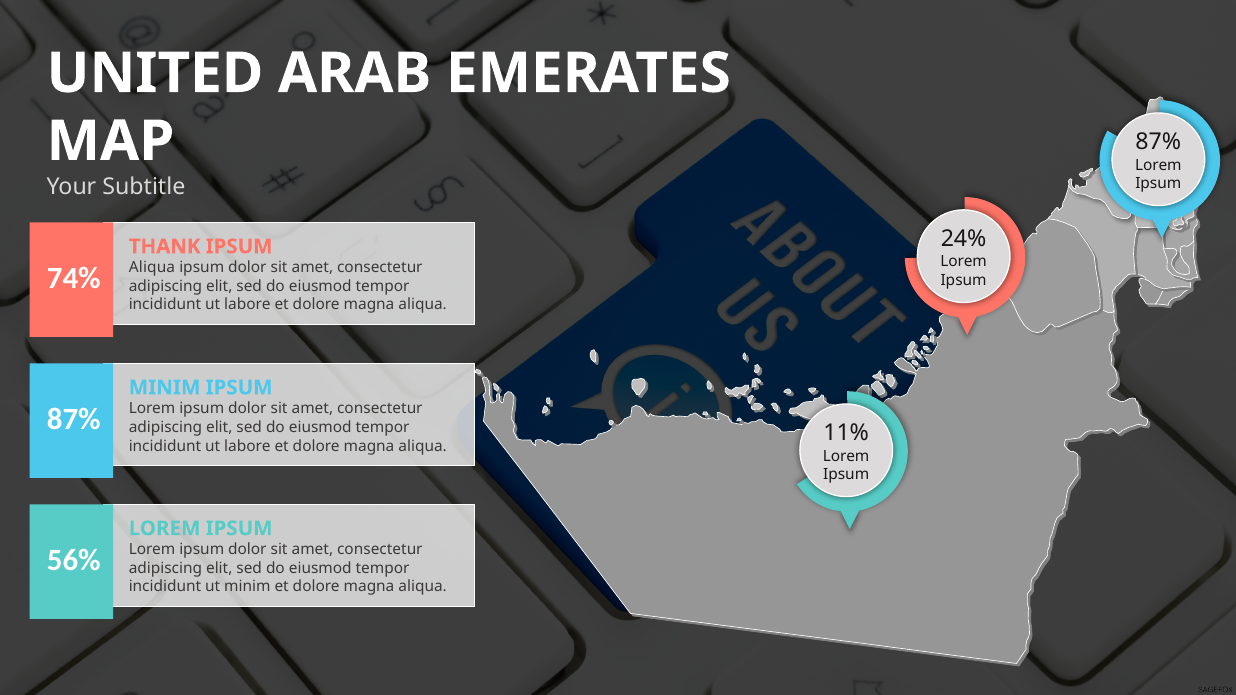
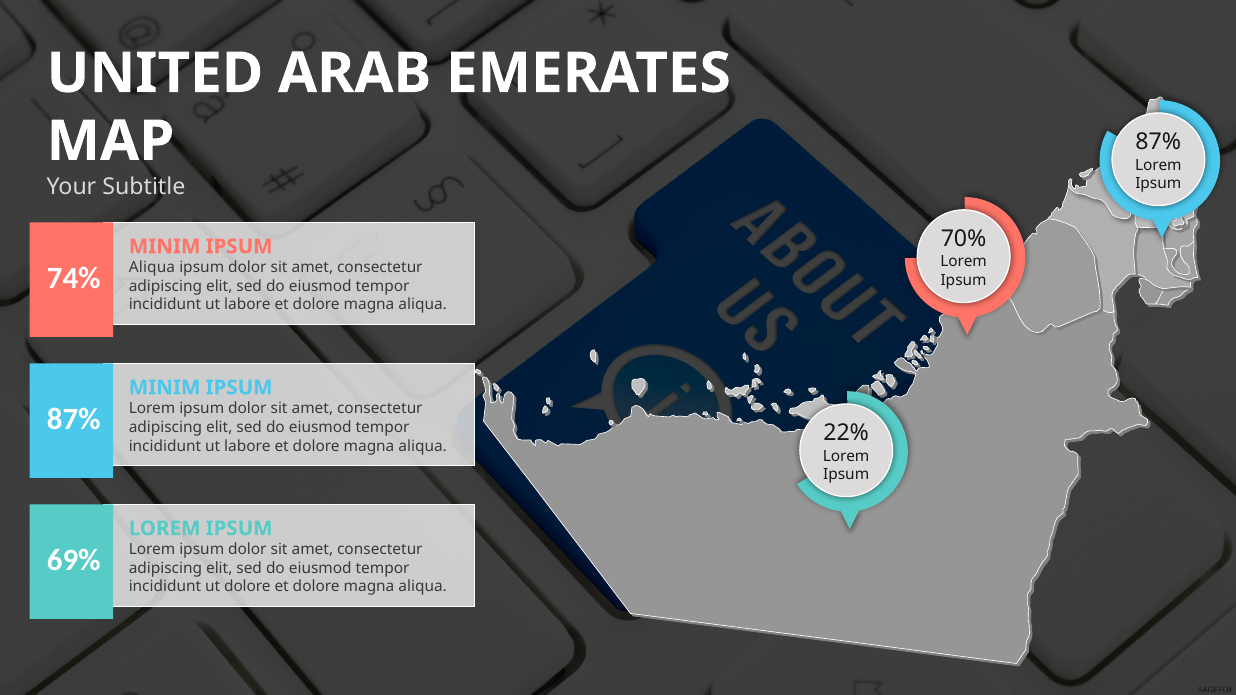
24%: 24% -> 70%
THANK at (165, 247): THANK -> MINIM
11%: 11% -> 22%
56%: 56% -> 69%
ut minim: minim -> dolore
